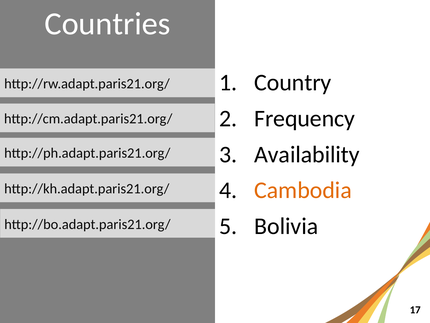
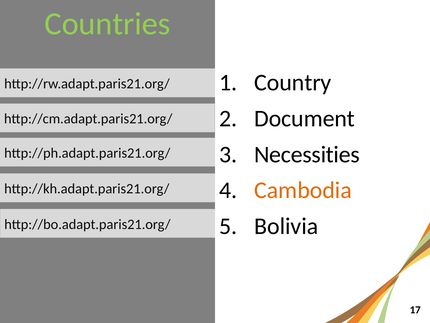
Countries colour: white -> light green
Frequency: Frequency -> Document
Availability: Availability -> Necessities
